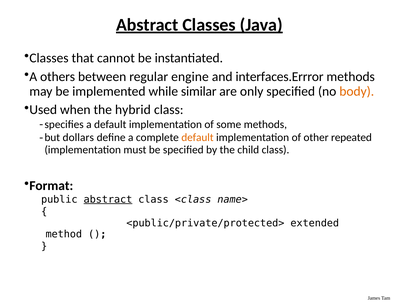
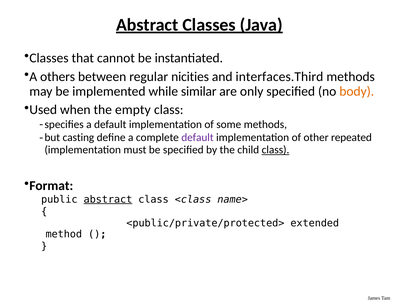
engine: engine -> nicities
interfaces.Errror: interfaces.Errror -> interfaces.Third
hybrid: hybrid -> empty
dollars: dollars -> casting
default at (197, 138) colour: orange -> purple
class at (276, 150) underline: none -> present
